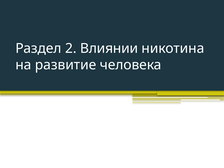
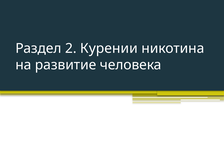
Влиянии: Влиянии -> Курении
